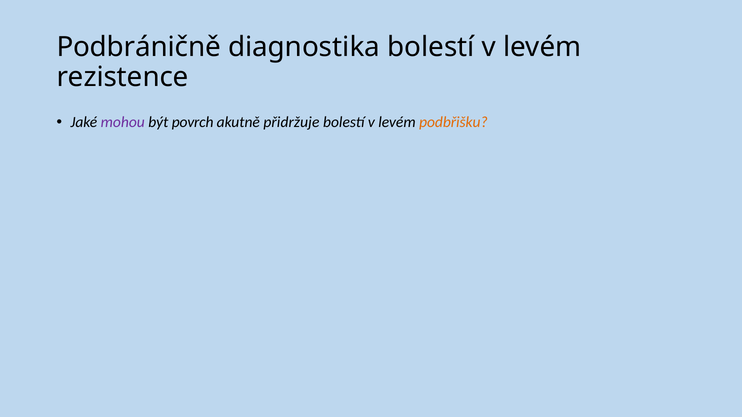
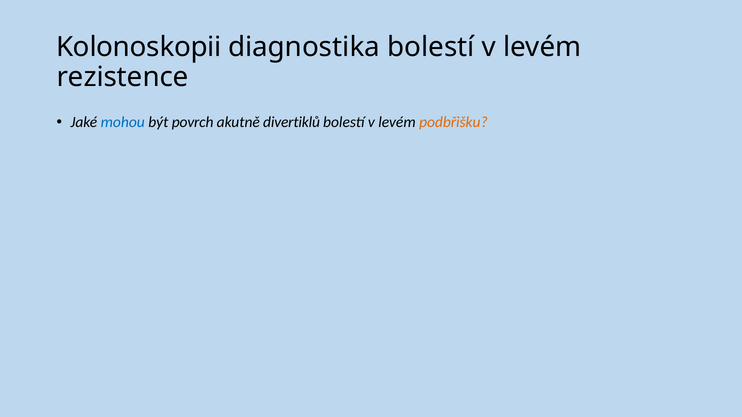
Podbráničně: Podbráničně -> Kolonoskopii
mohou colour: purple -> blue
přidržuje: přidržuje -> divertiklů
